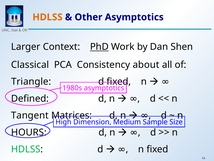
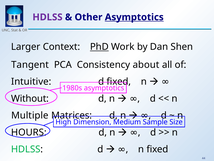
HDLSS at (47, 17) colour: orange -> purple
Asymptotics at (134, 17) underline: none -> present
Classical: Classical -> Tangent
Triangle: Triangle -> Intuitive
Defined: Defined -> Without
Tangent: Tangent -> Multiple
